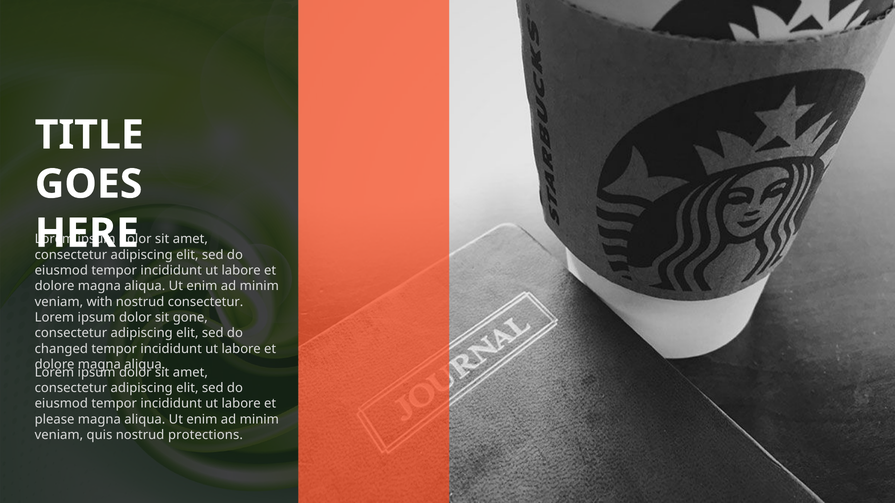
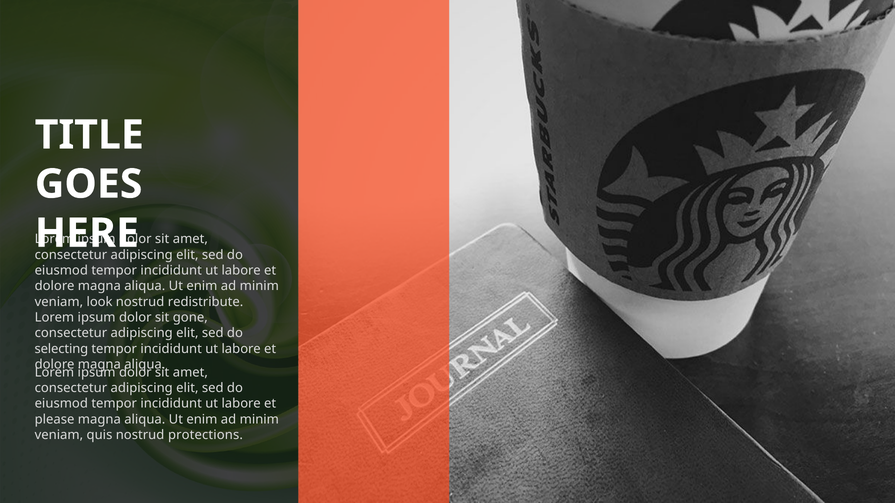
with: with -> look
nostrud consectetur: consectetur -> redistribute
changed: changed -> selecting
